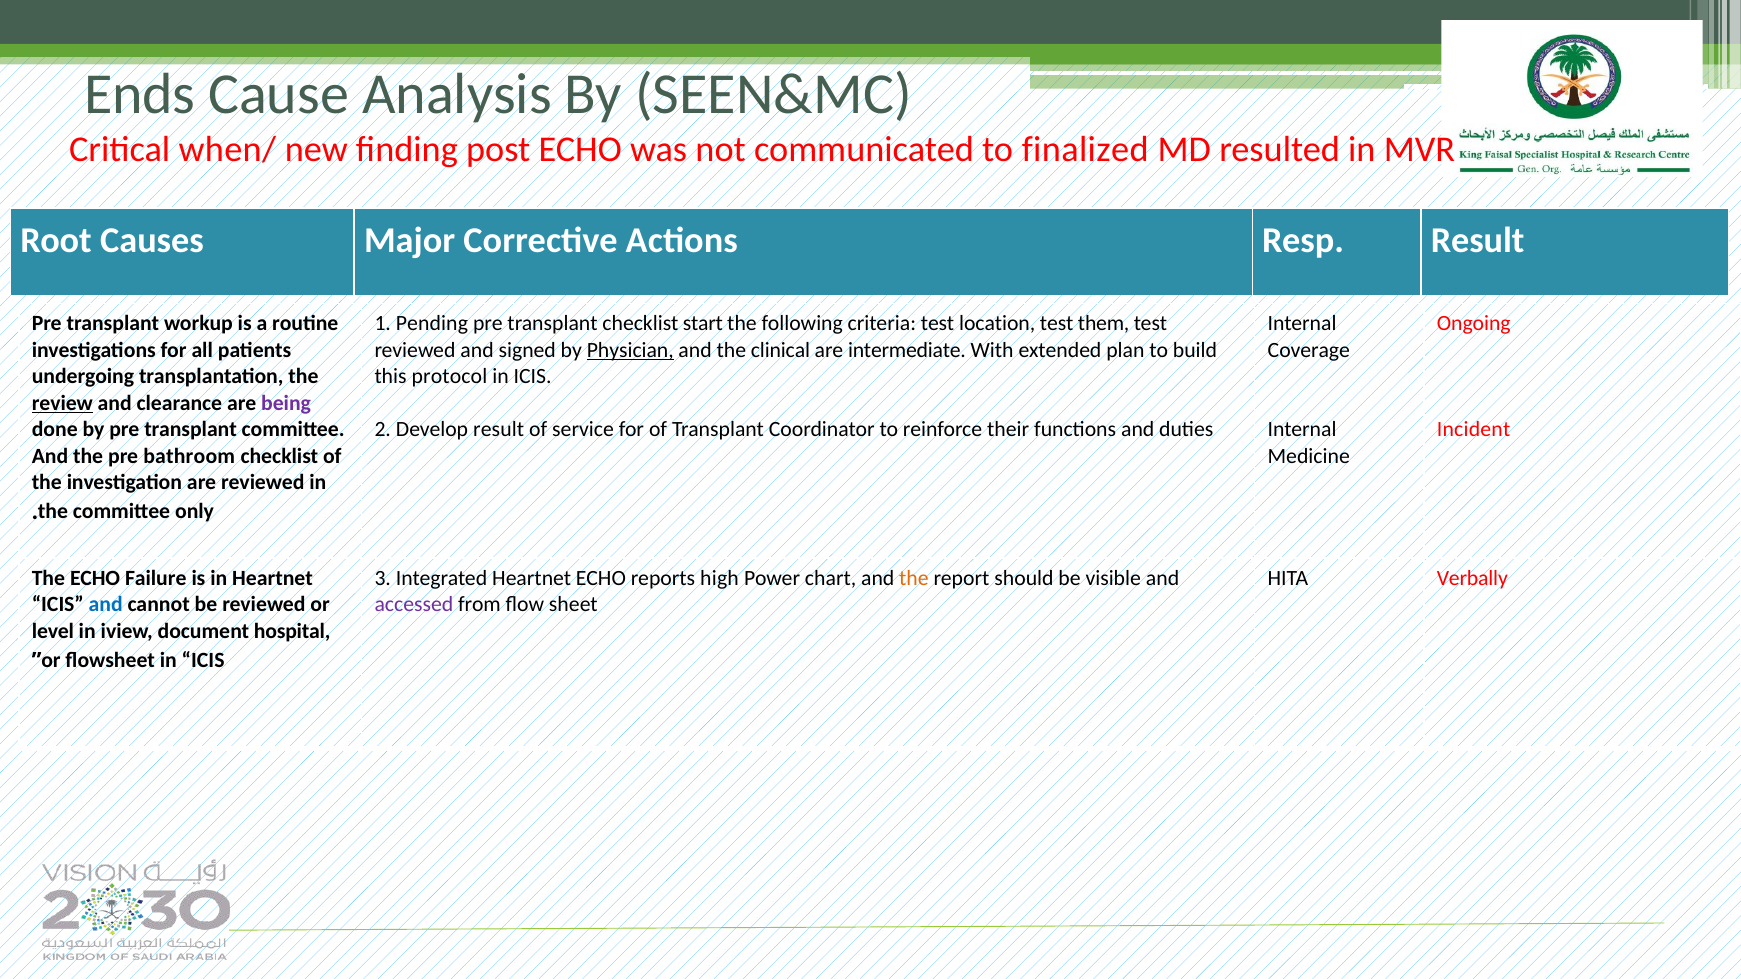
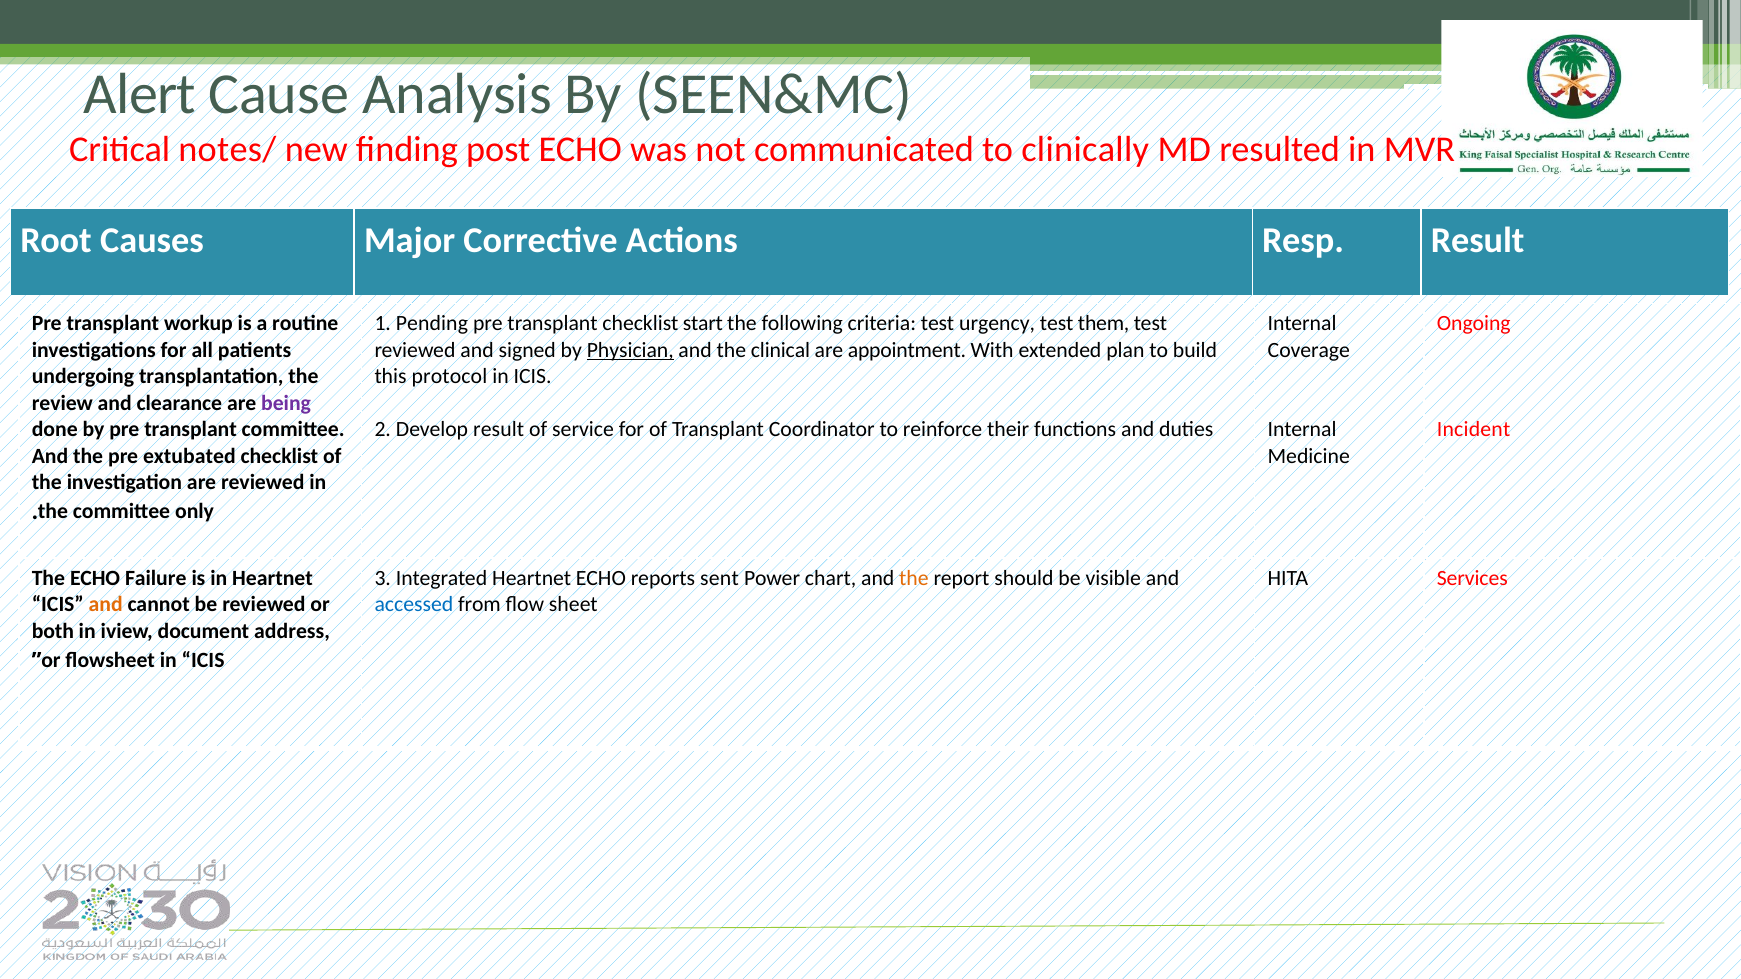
Ends: Ends -> Alert
when/: when/ -> notes/
finalized: finalized -> clinically
location: location -> urgency
intermediate: intermediate -> appointment
review underline: present -> none
bathroom: bathroom -> extubated
high: high -> sent
Verbally: Verbally -> Services
and at (106, 605) colour: blue -> orange
accessed colour: purple -> blue
level: level -> both
hospital: hospital -> address
